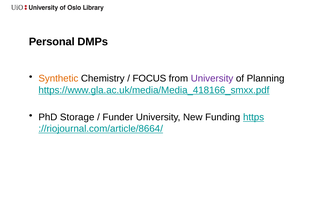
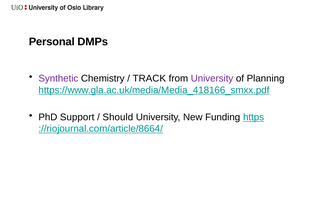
Synthetic colour: orange -> purple
FOCUS: FOCUS -> TRACK
Storage: Storage -> Support
Funder: Funder -> Should
